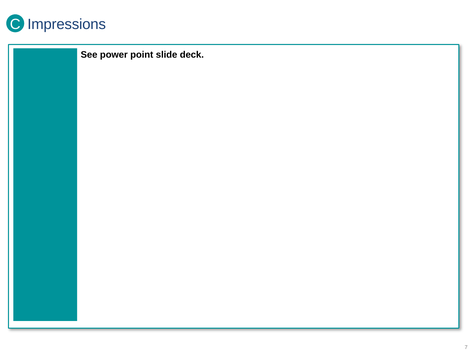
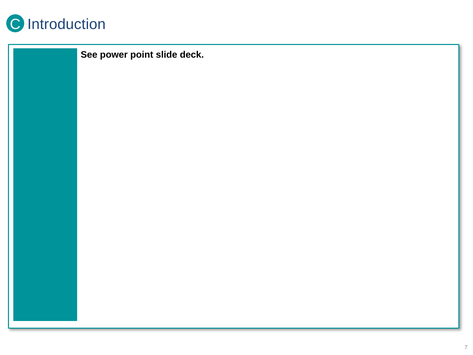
Impressions: Impressions -> Introduction
